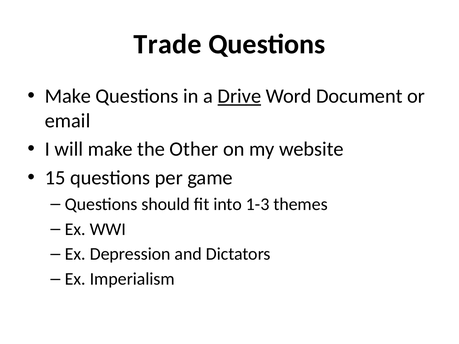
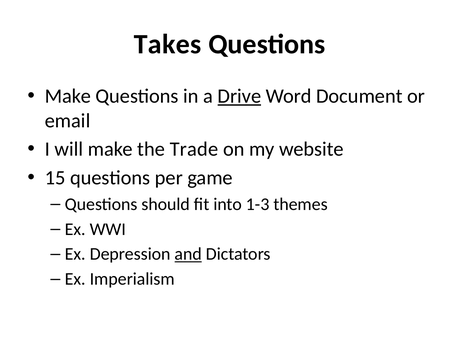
Trade: Trade -> Takes
Other: Other -> Trade
and underline: none -> present
